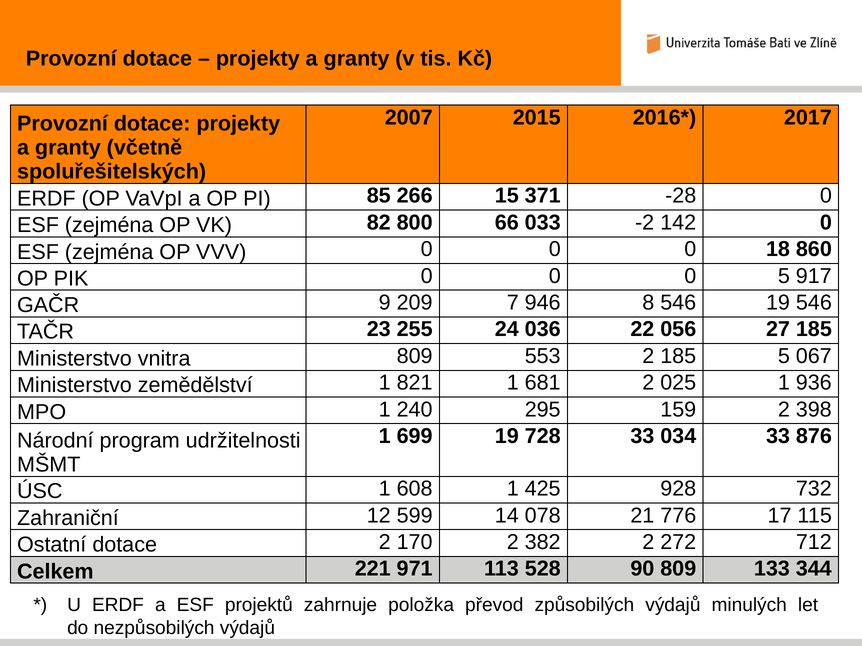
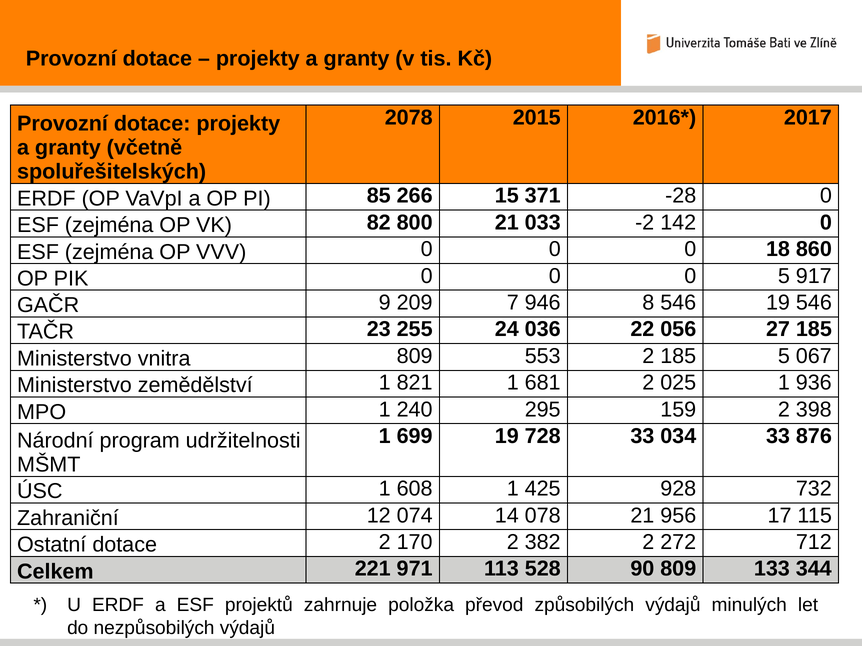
2007: 2007 -> 2078
800 66: 66 -> 21
599: 599 -> 074
776: 776 -> 956
